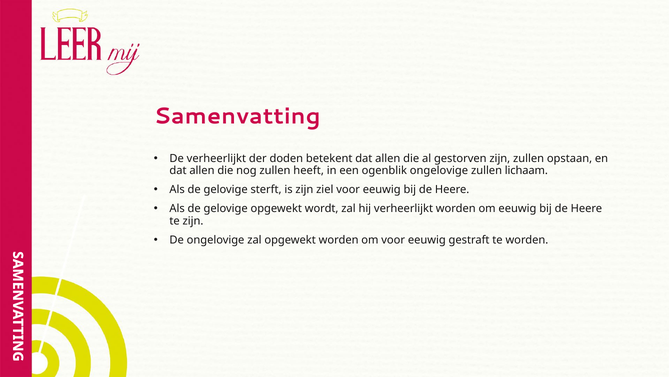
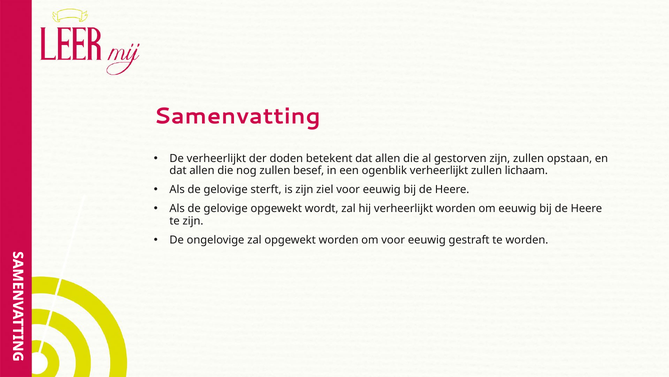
heeft: heeft -> besef
ogenblik ongelovige: ongelovige -> verheerlijkt
